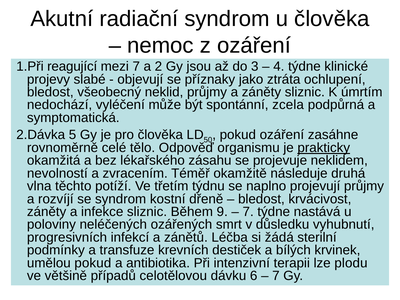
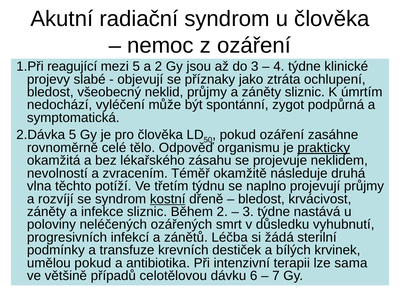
mezi 7: 7 -> 5
zcela: zcela -> zygot
kostní underline: none -> present
Během 9: 9 -> 2
7 at (248, 212): 7 -> 3
plodu: plodu -> sama
